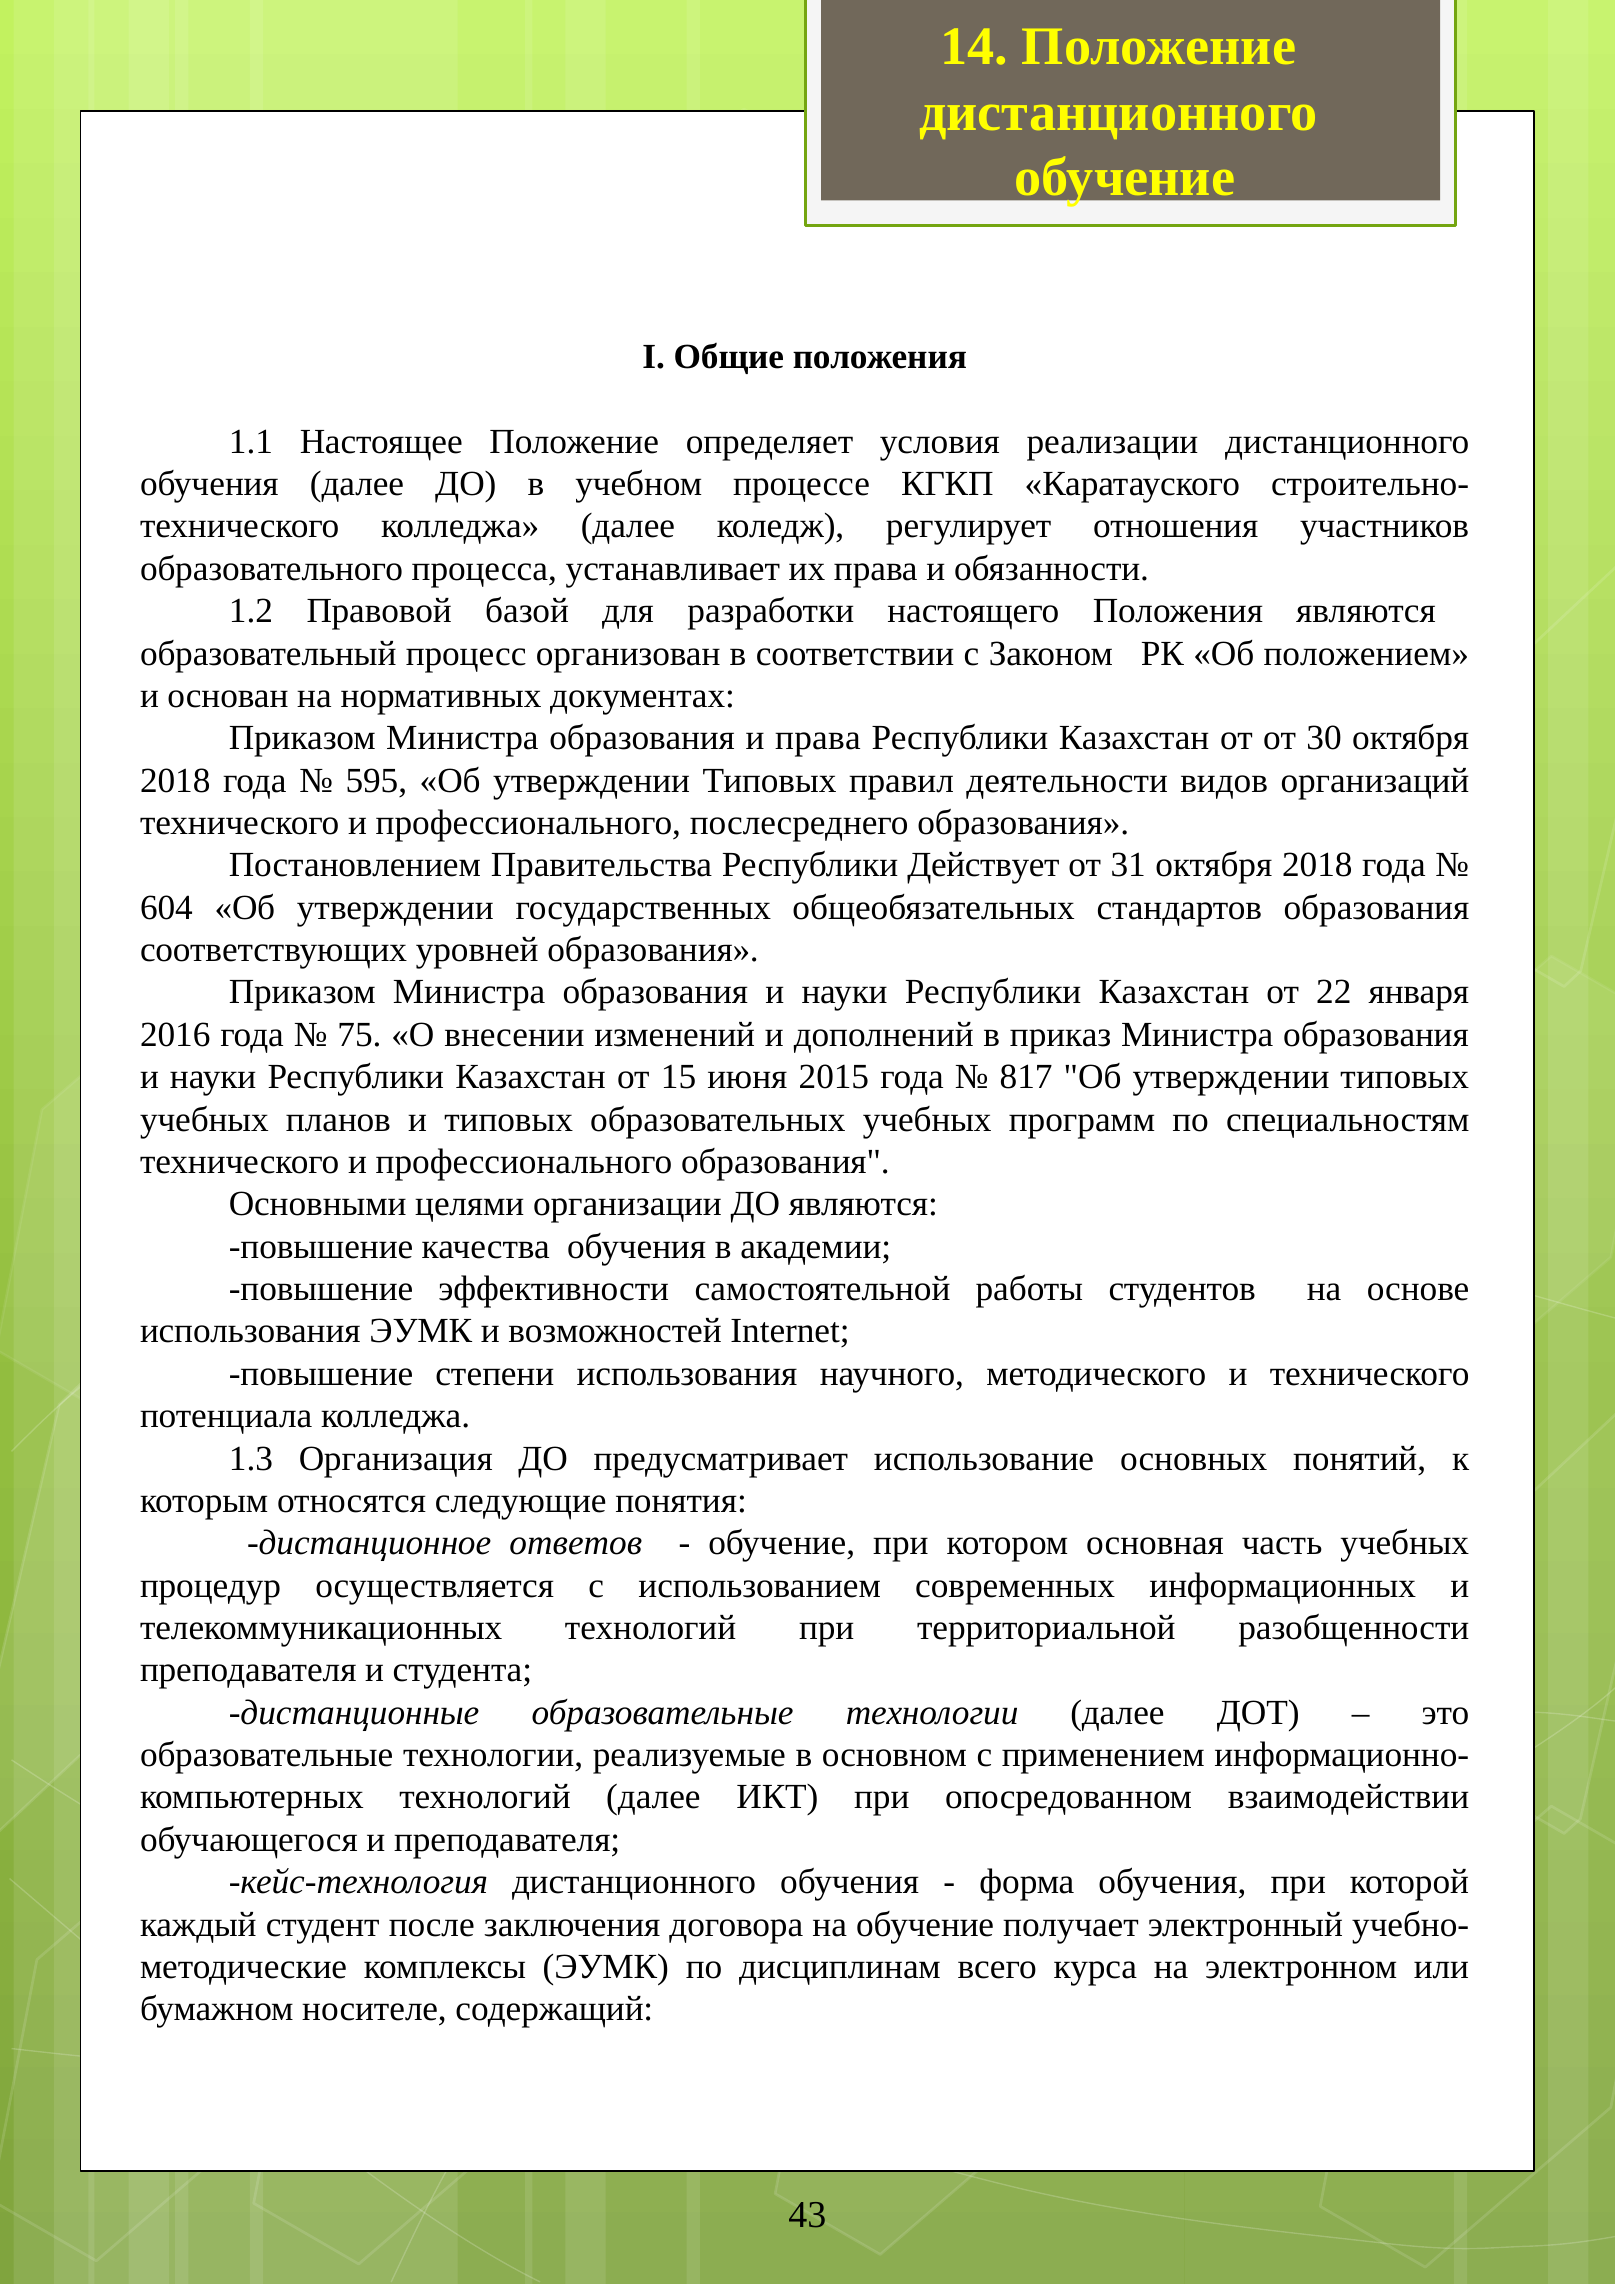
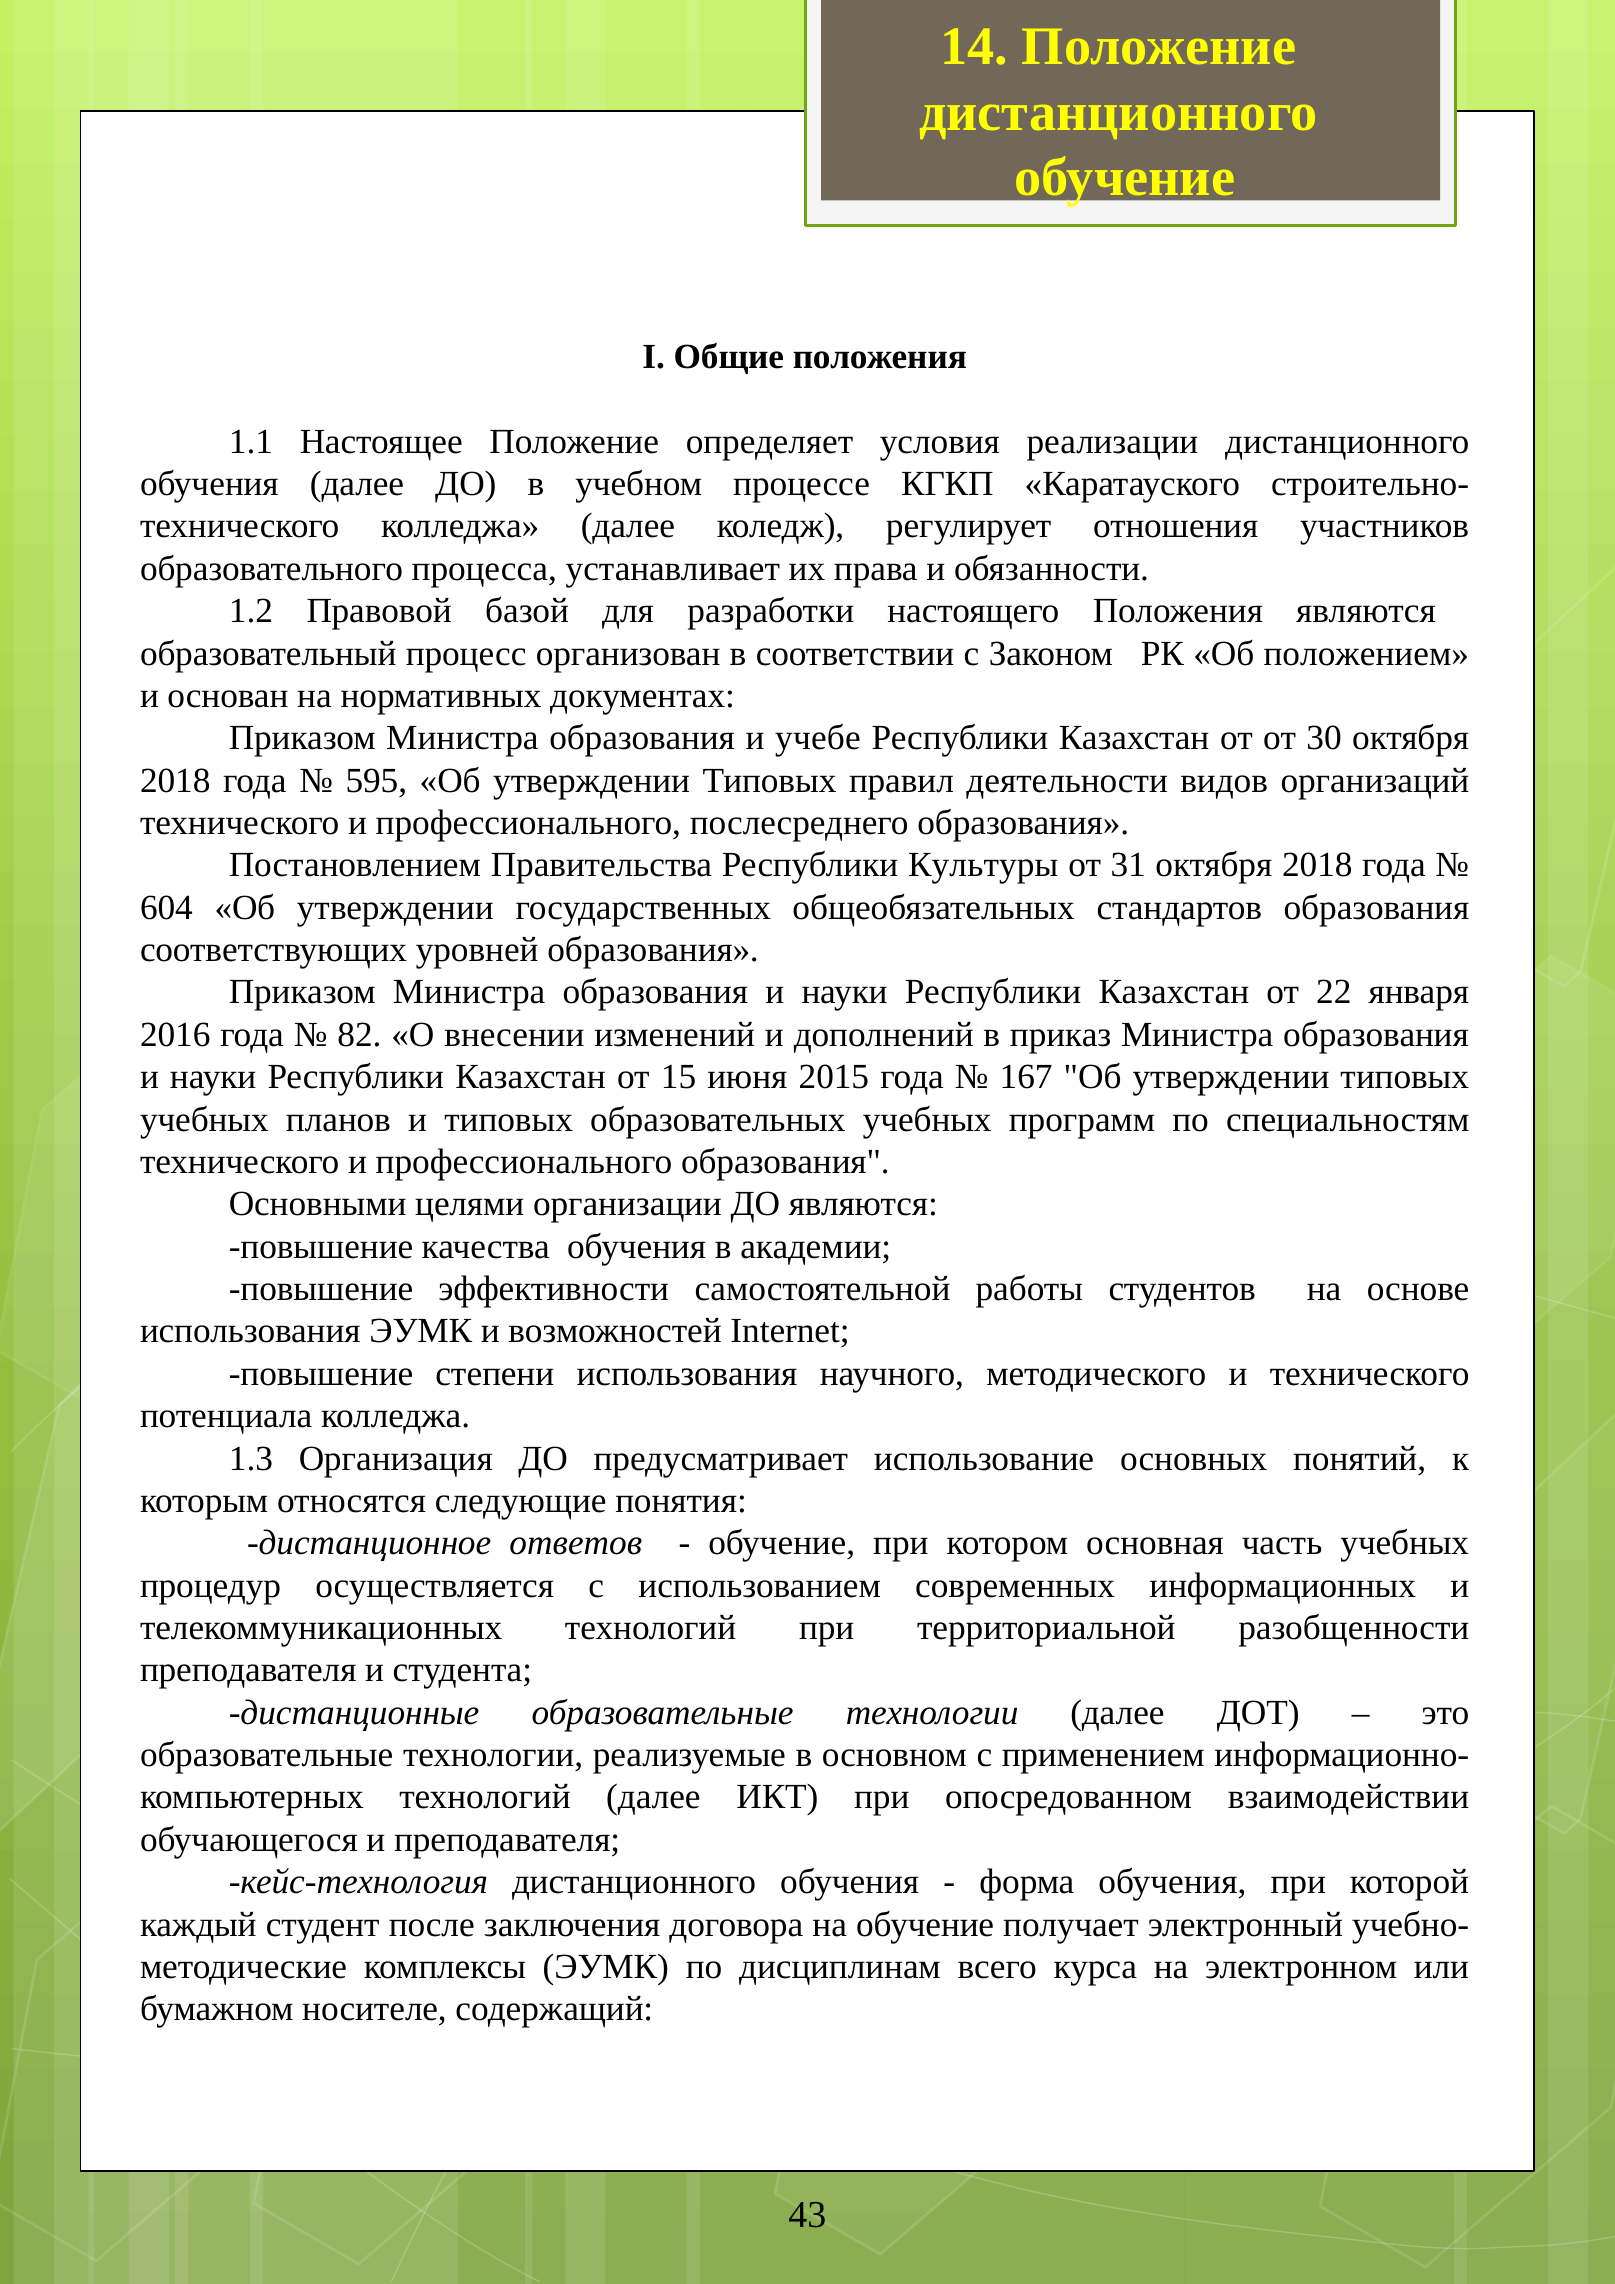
и права: права -> учебе
Действует: Действует -> Культуры
75: 75 -> 82
817: 817 -> 167
